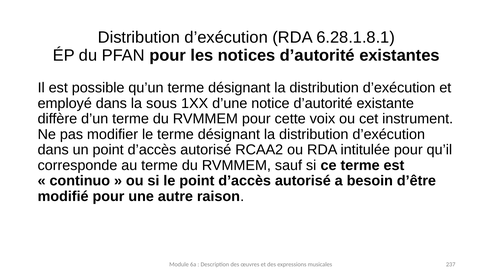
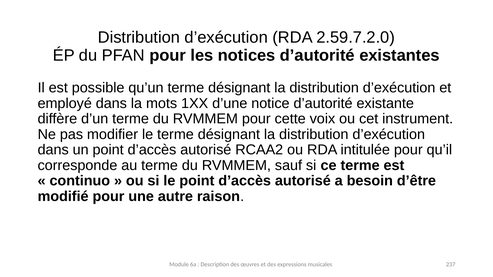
6.28.1.8.1: 6.28.1.8.1 -> 2.59.7.2.0
sous: sous -> mots
